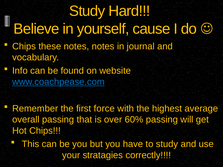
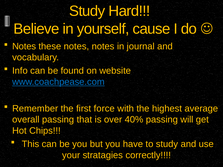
Chips at (24, 46): Chips -> Notes
60%: 60% -> 40%
